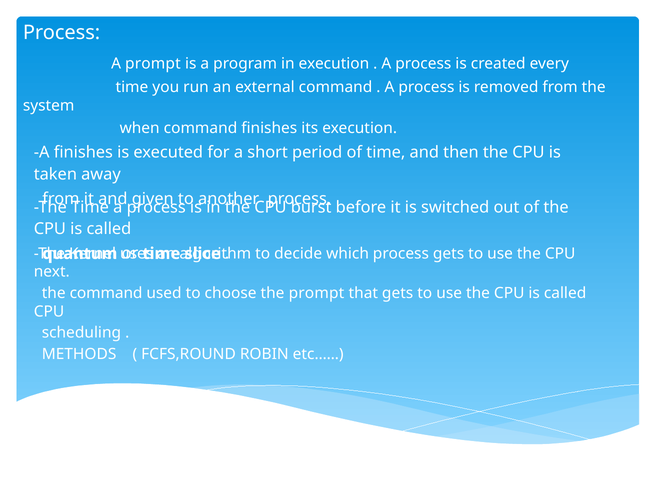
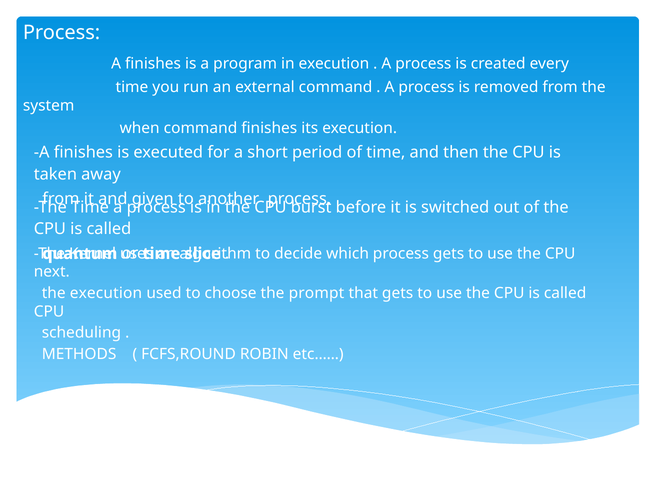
prompt at (153, 64): prompt -> finishes
the command: command -> execution
